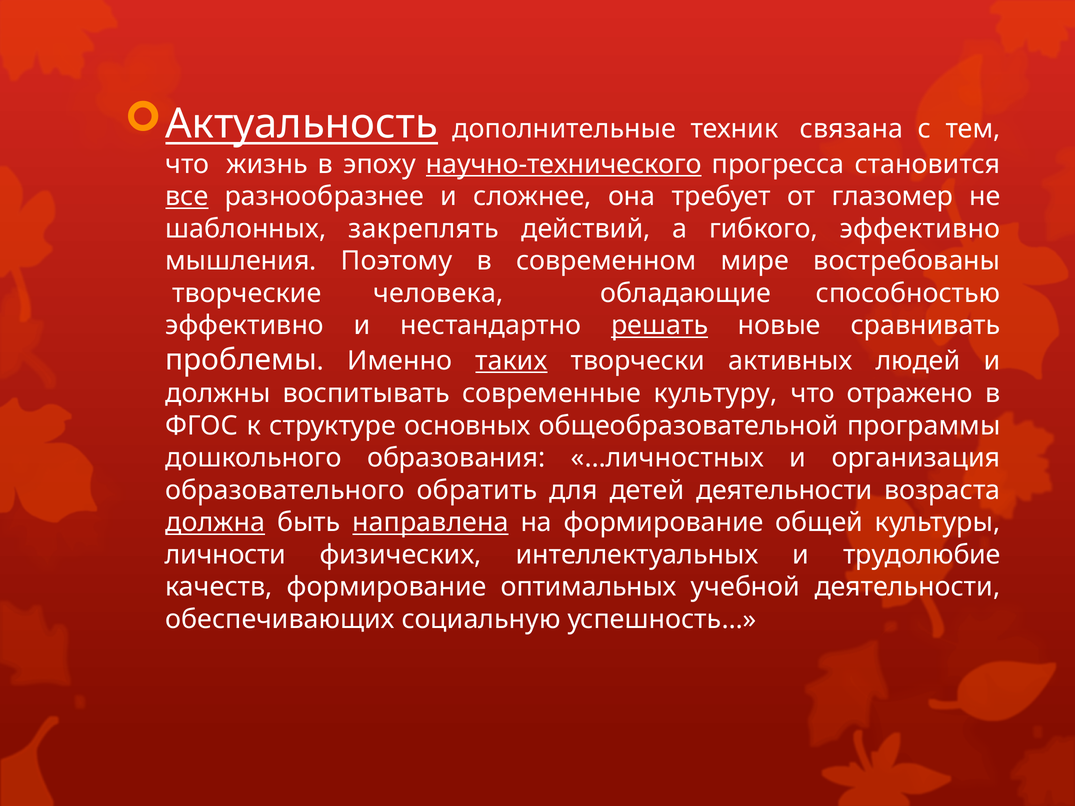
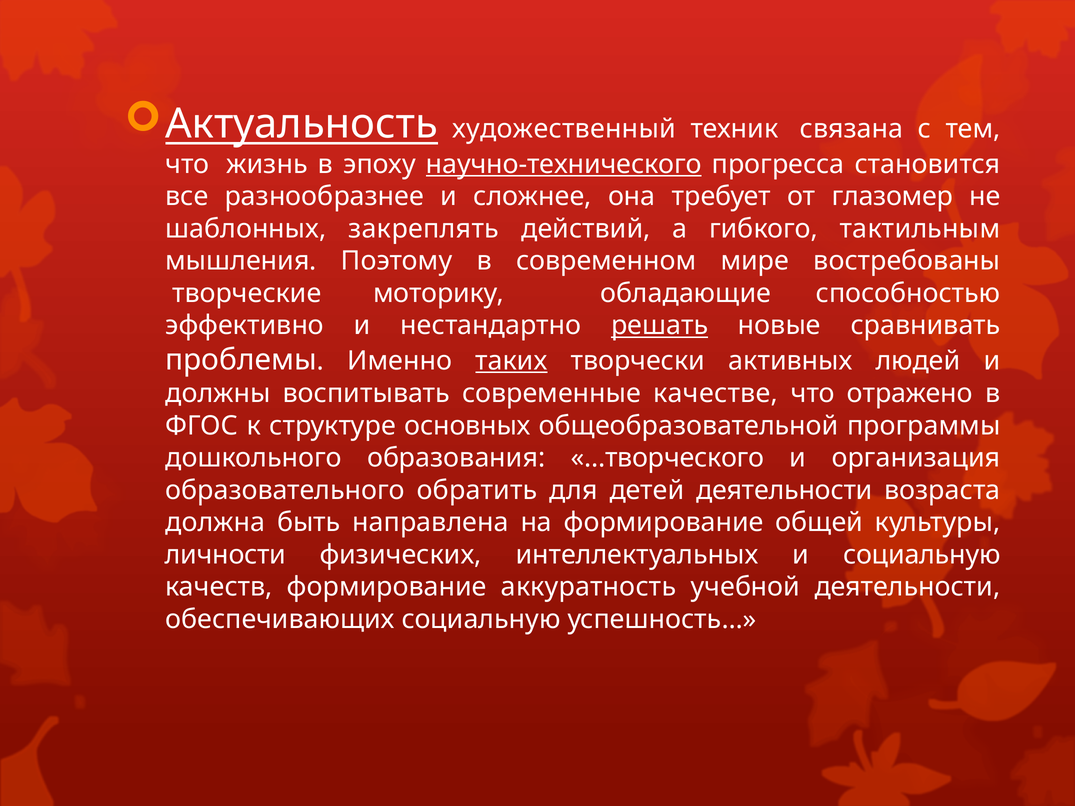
дополнительные: дополнительные -> художественный
все underline: present -> none
гибкого эффективно: эффективно -> тактильным
человека: человека -> моторику
культуру: культуру -> качестве
…личностных: …личностных -> …творческого
должна underline: present -> none
направлена underline: present -> none
и трудолюбие: трудолюбие -> социальную
оптимальных: оптимальных -> аккуратность
